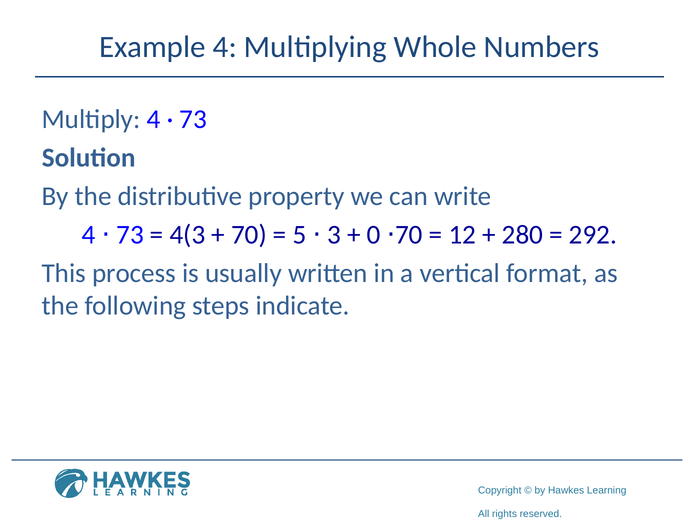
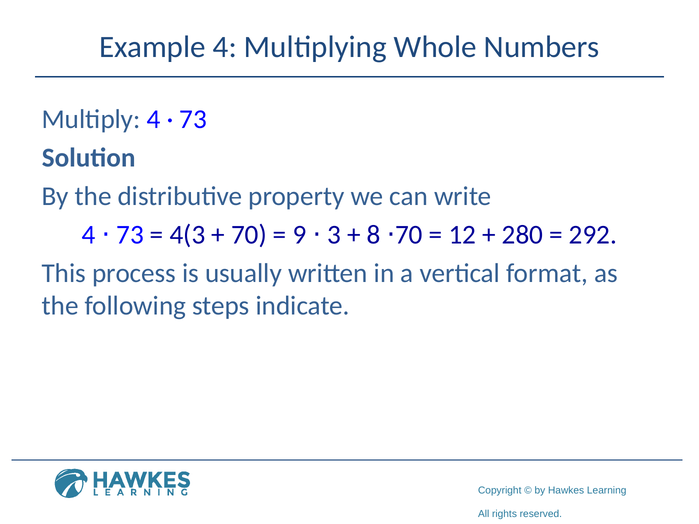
5: 5 -> 9
0: 0 -> 8
